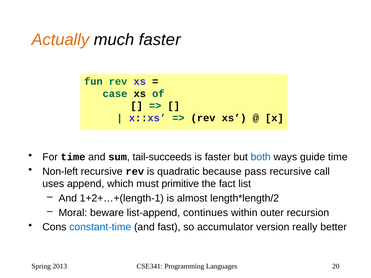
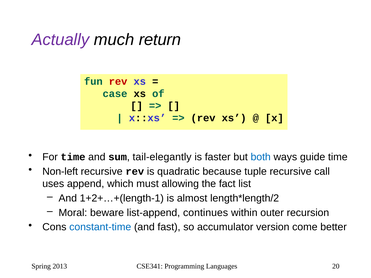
Actually colour: orange -> purple
much faster: faster -> return
rev at (118, 82) colour: green -> red
tail-succeeds: tail-succeeds -> tail-elegantly
pass: pass -> tuple
primitive: primitive -> allowing
really: really -> come
